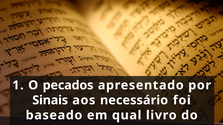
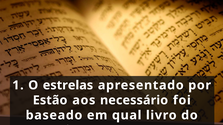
pecados: pecados -> estrelas
Sinais: Sinais -> Estão
